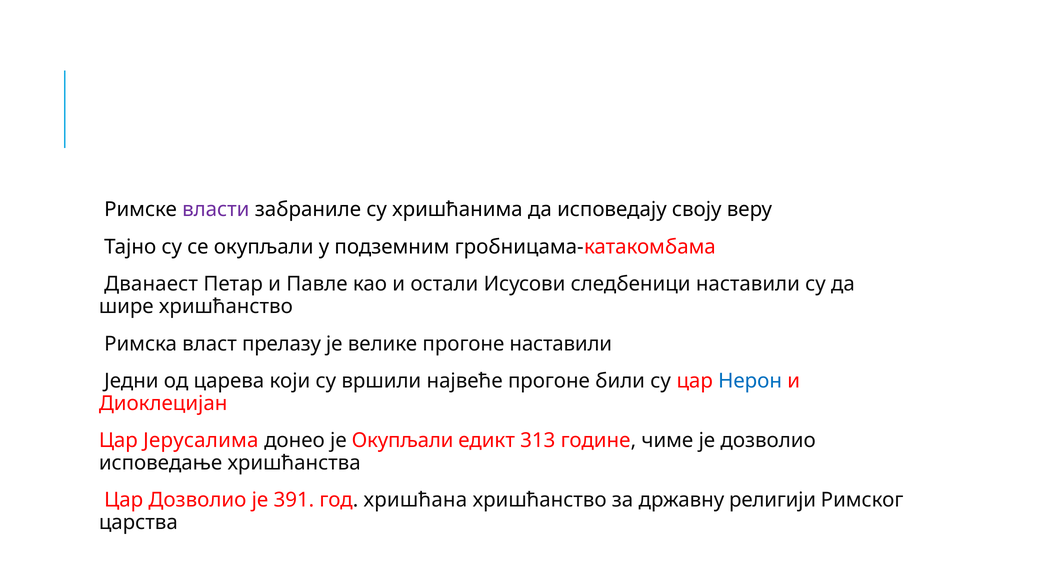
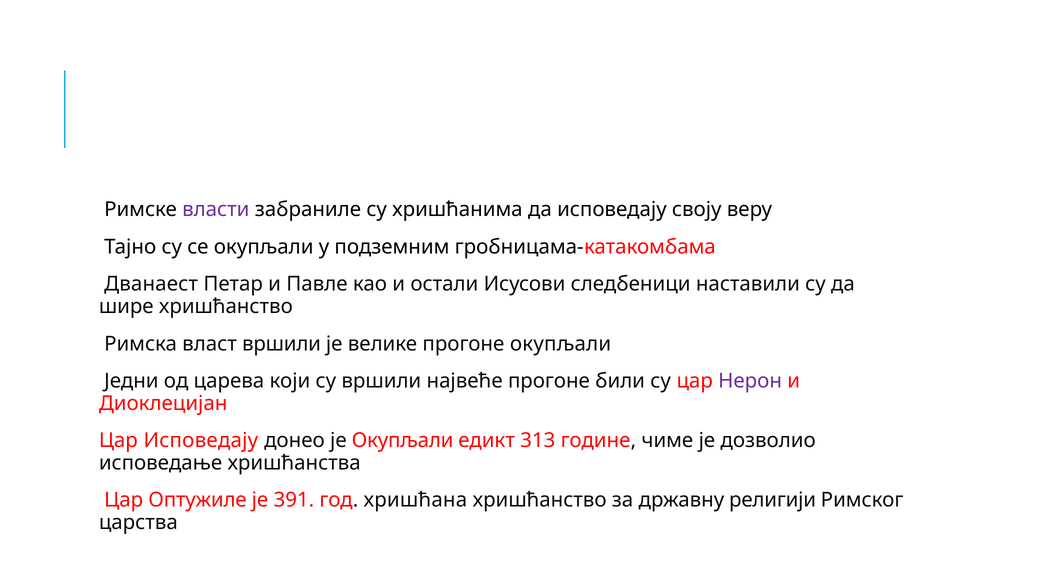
власт прелазу: прелазу -> вршили
прогоне наставили: наставили -> окупљали
Нерон colour: blue -> purple
Цар Јерусалима: Јерусалима -> Исповедају
Цар Дозволио: Дозволио -> Оптужиле
